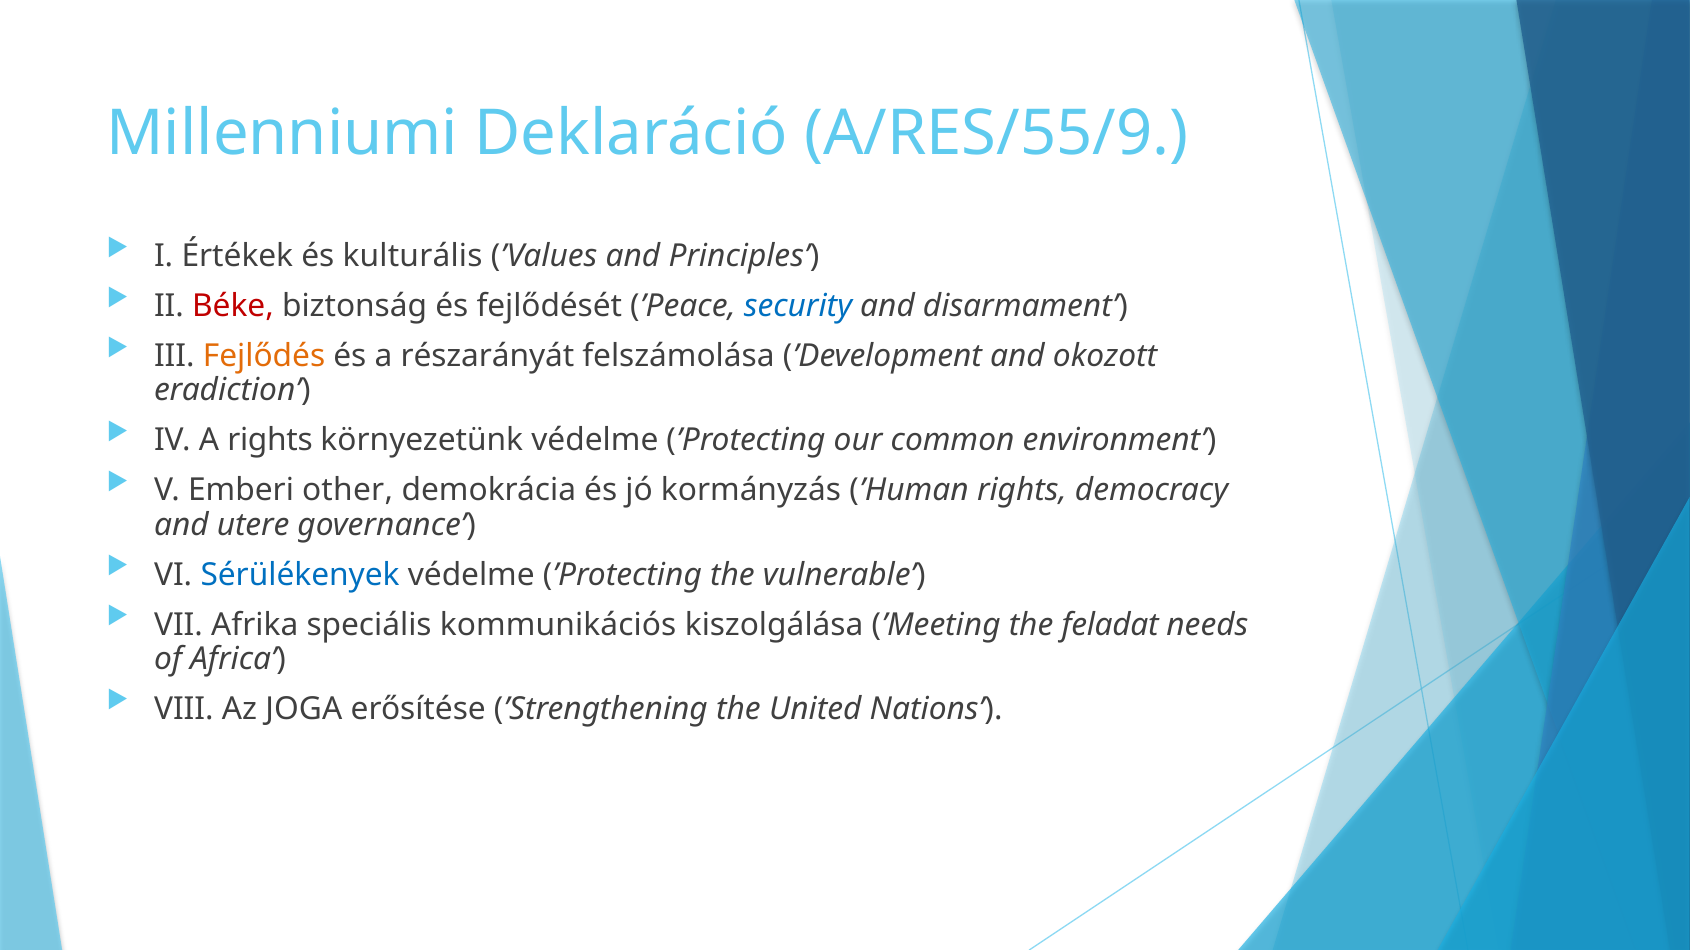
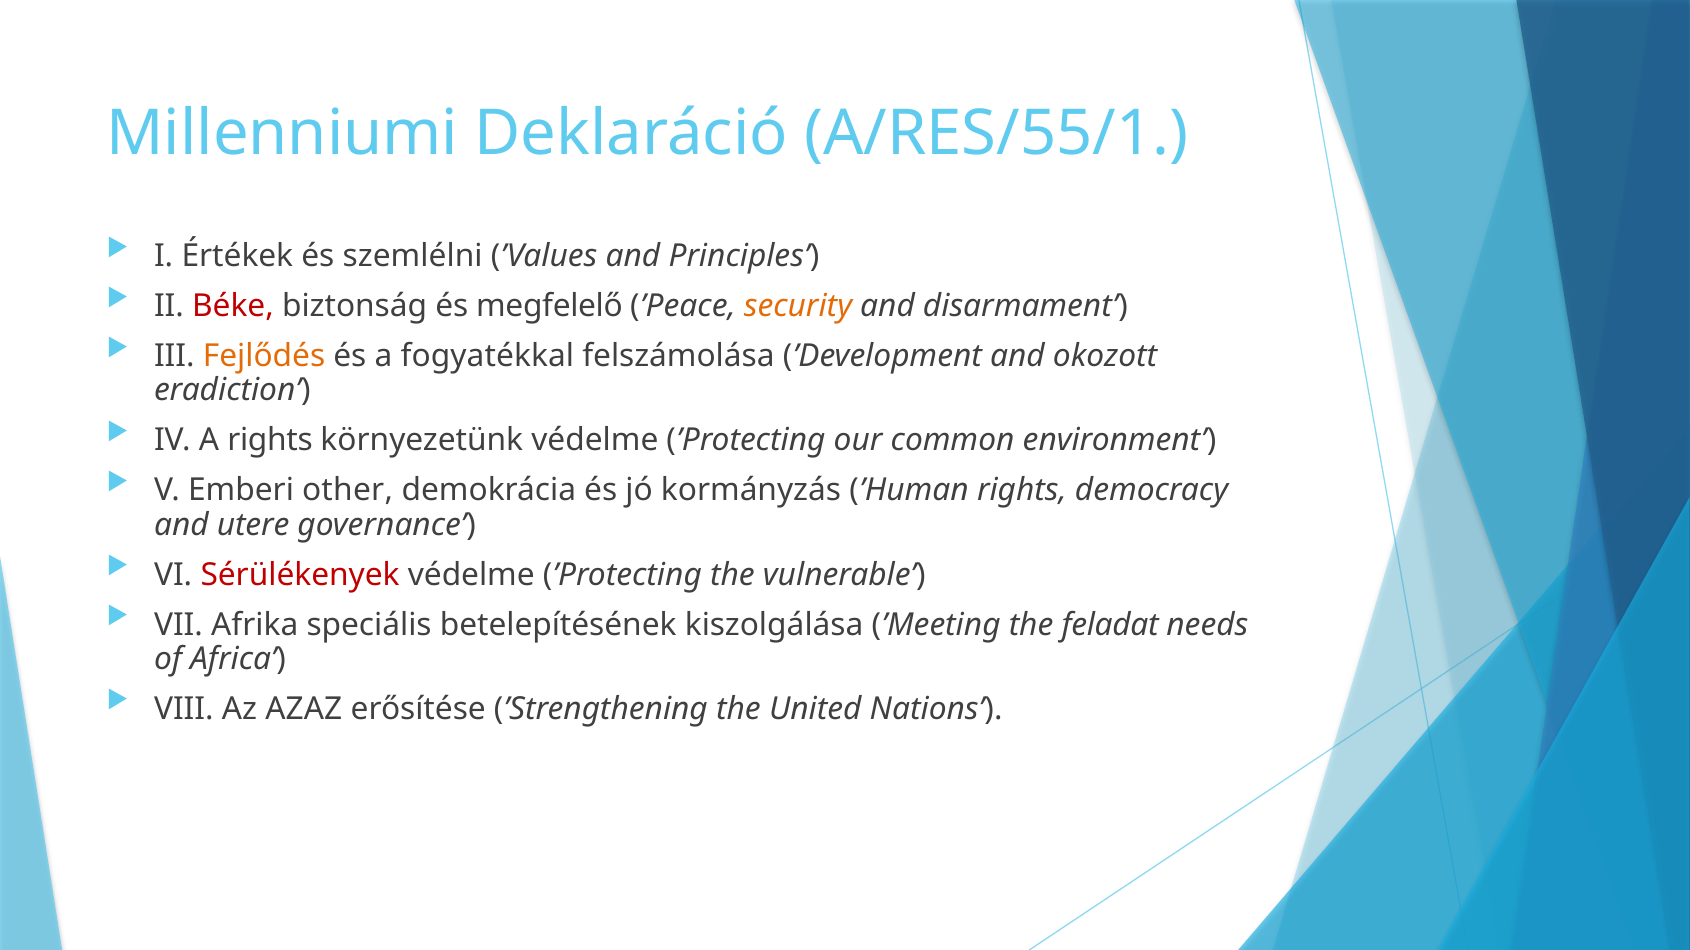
A/RES/55/9: A/RES/55/9 -> A/RES/55/1
kulturális: kulturális -> szemlélni
fejlődését: fejlődését -> megfelelő
security colour: blue -> orange
részarányát: részarányát -> fogyatékkal
Sérülékenyek colour: blue -> red
kommunikációs: kommunikációs -> betelepítésének
JOGA: JOGA -> AZAZ
